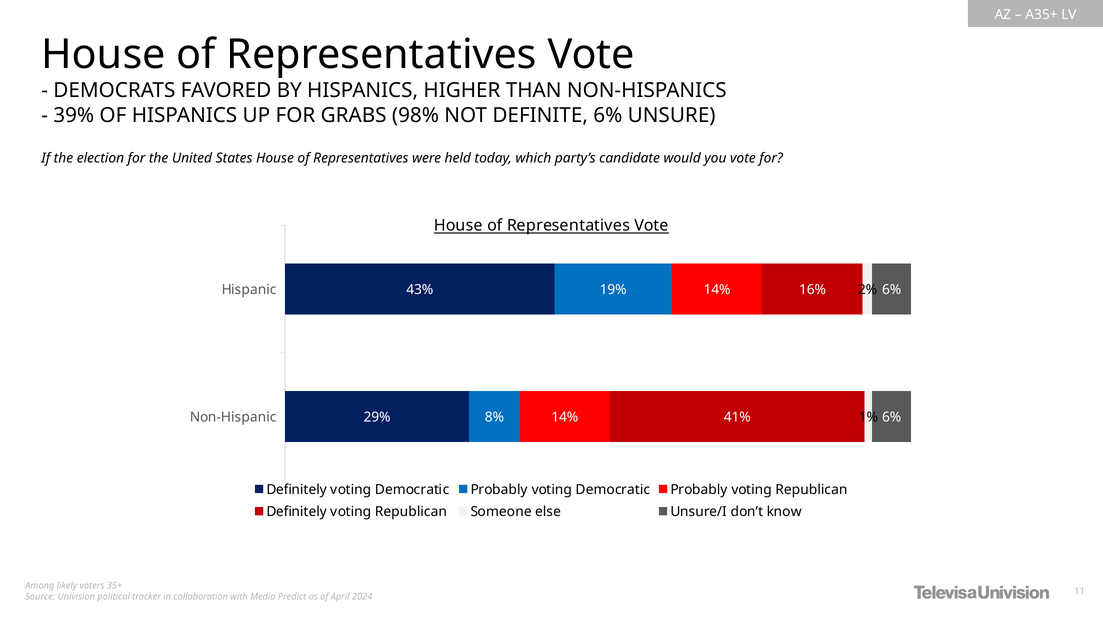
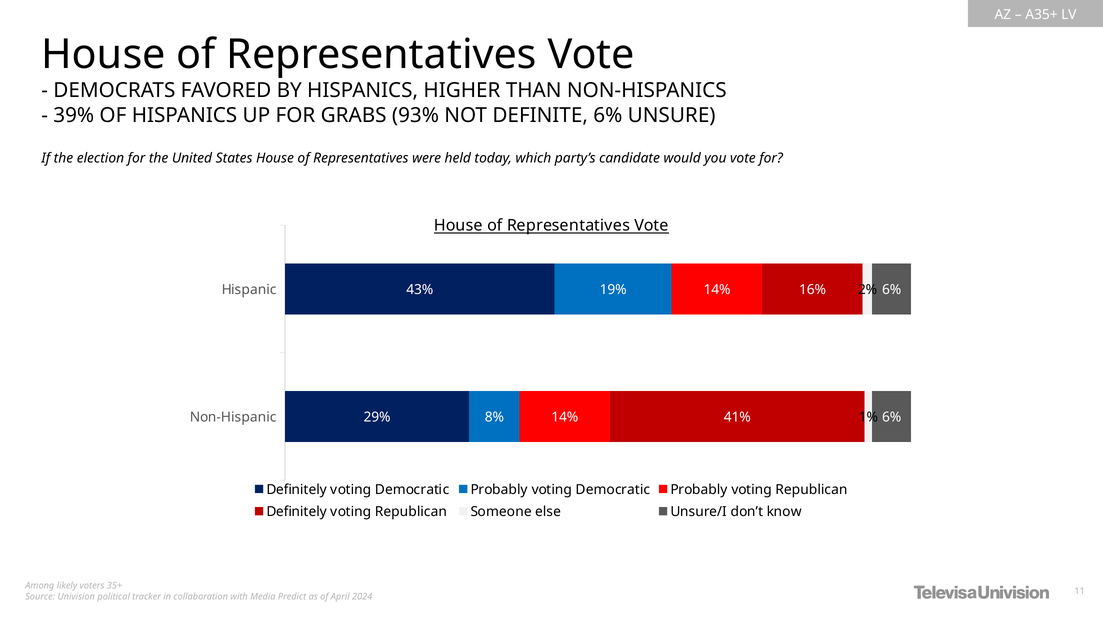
98%: 98% -> 93%
